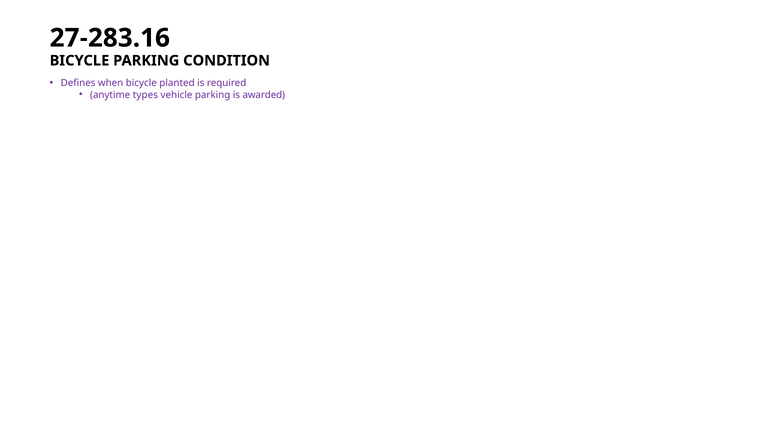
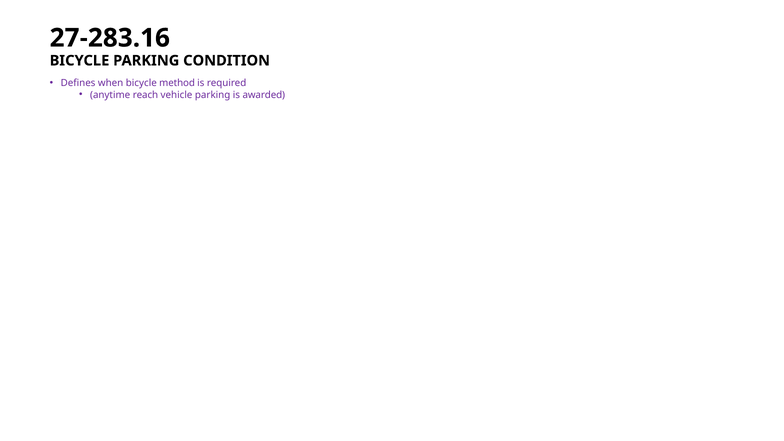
planted: planted -> method
types: types -> reach
